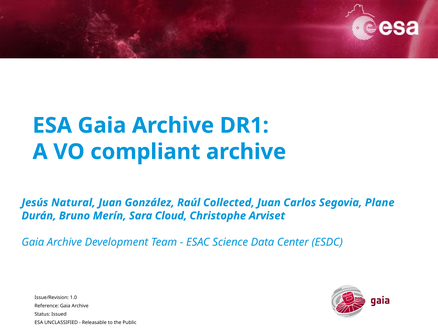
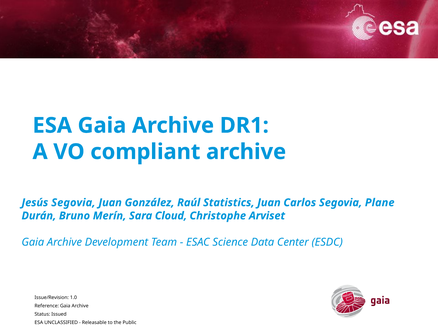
Jesús Natural: Natural -> Segovia
Collected: Collected -> Statistics
